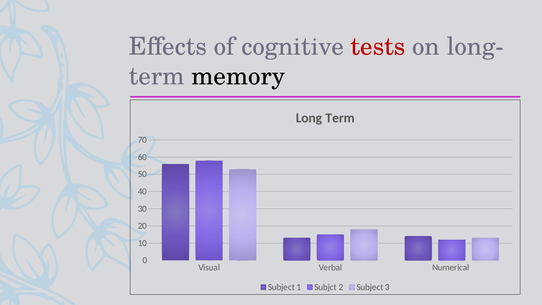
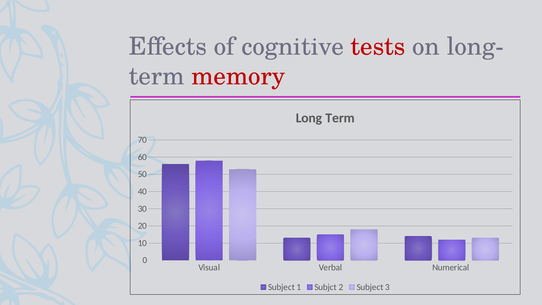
memory colour: black -> red
